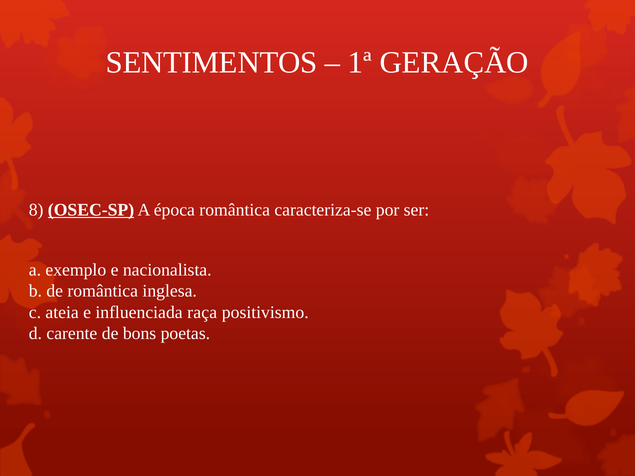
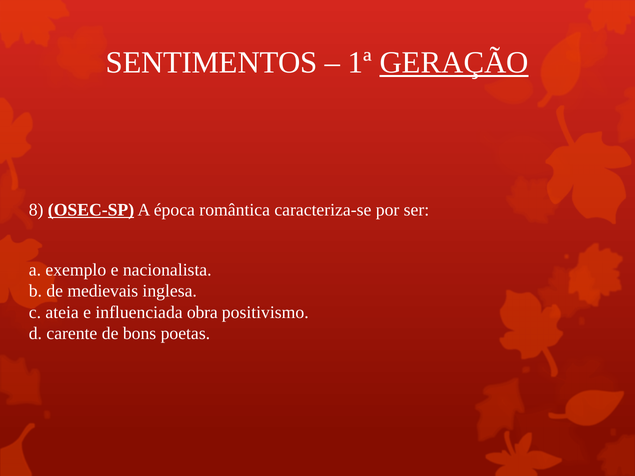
GERAÇÃO underline: none -> present
de romântica: romântica -> medievais
raça: raça -> obra
